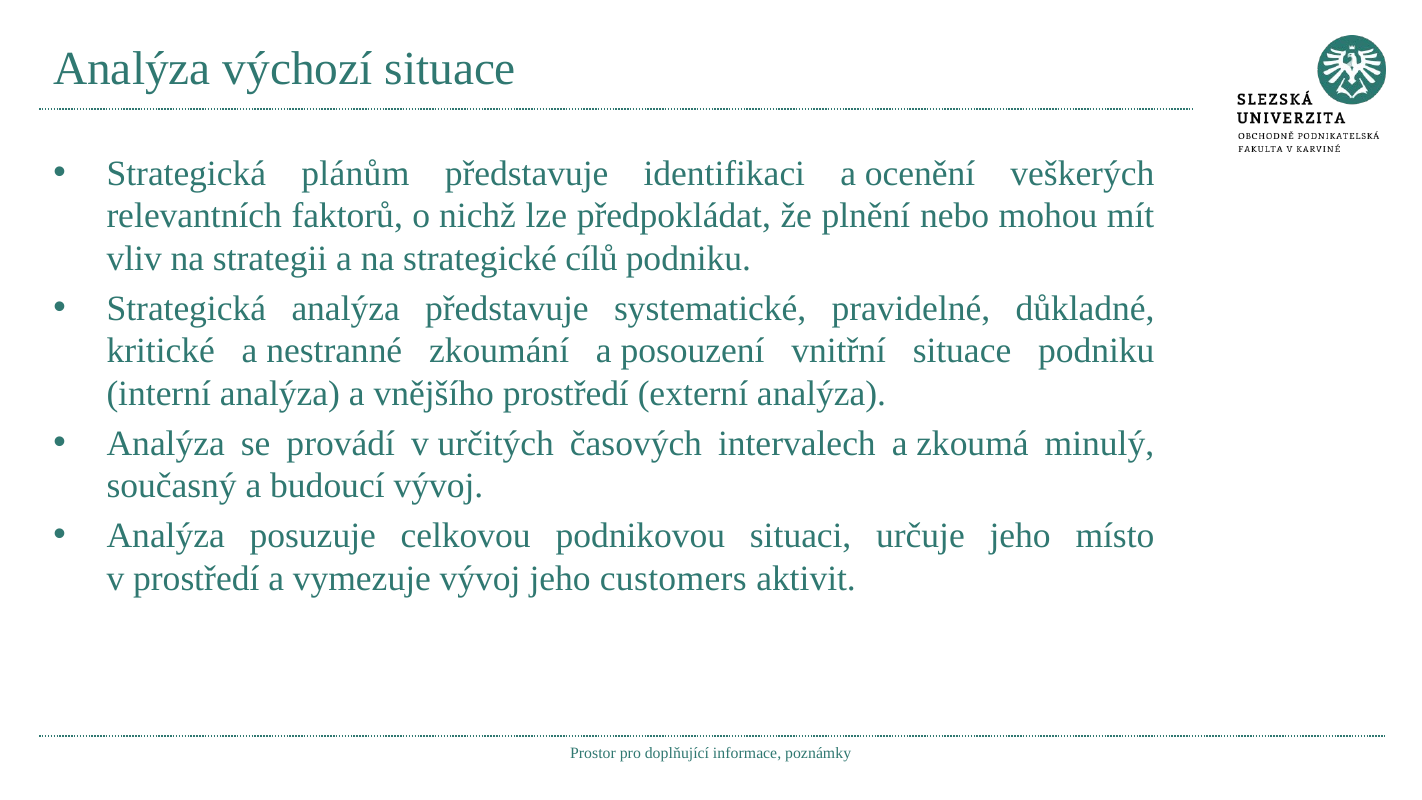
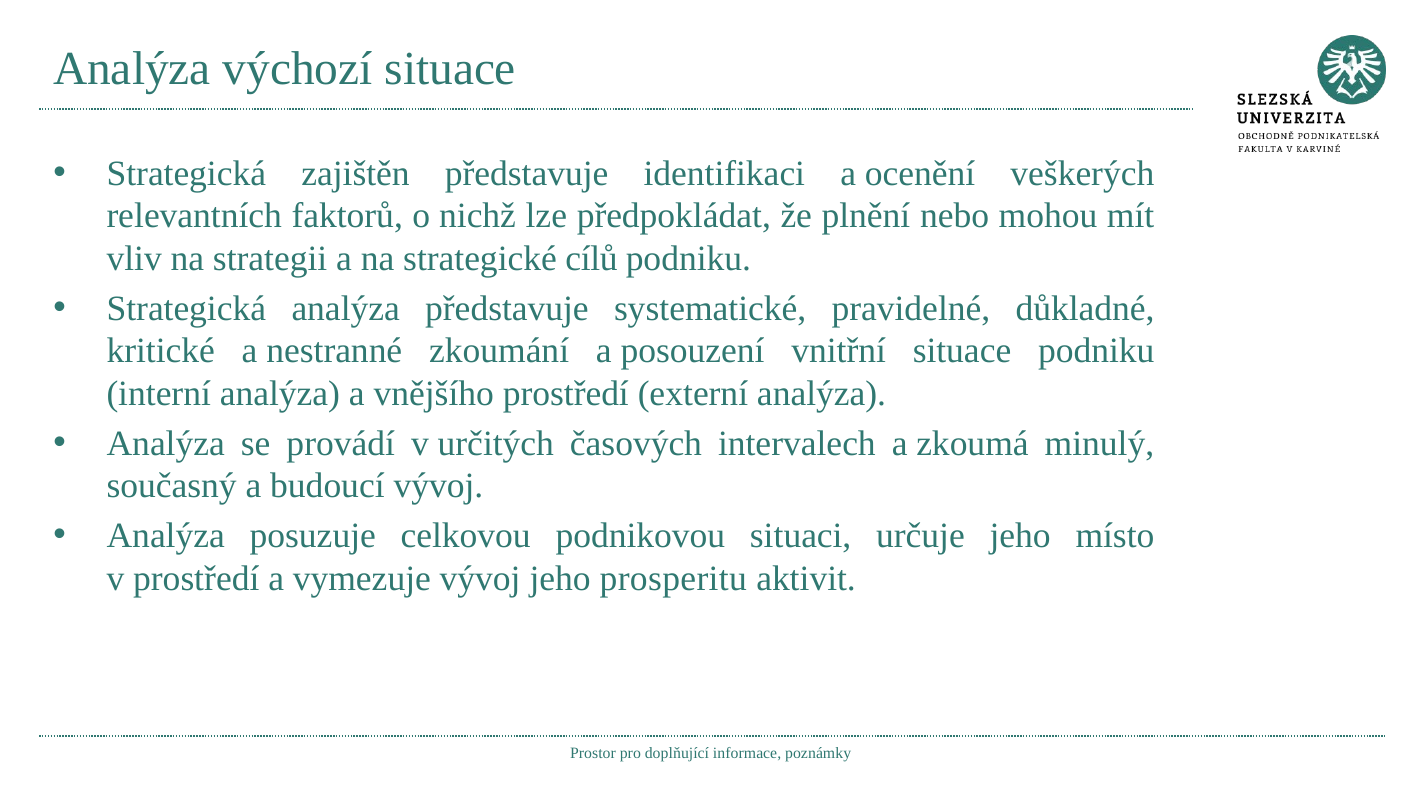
plánům: plánům -> zajištěn
customers: customers -> prosperitu
